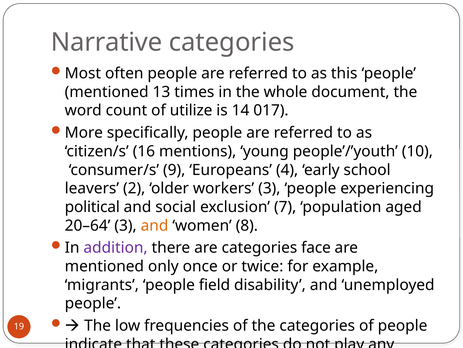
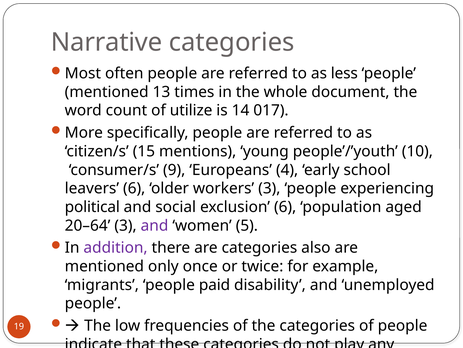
this: this -> less
16: 16 -> 15
leavers 2: 2 -> 6
exclusion 7: 7 -> 6
and at (154, 225) colour: orange -> purple
8: 8 -> 5
face: face -> also
field: field -> paid
